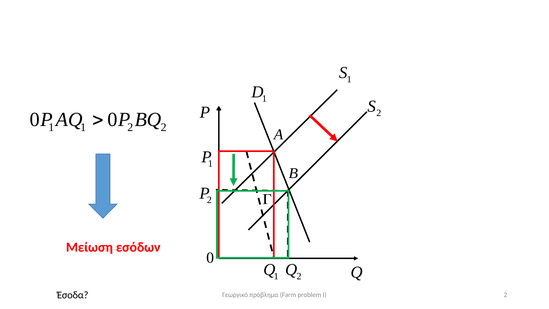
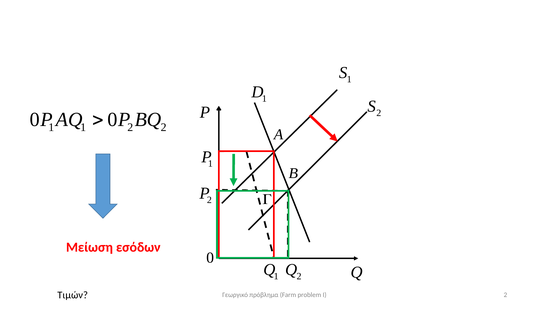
Έσοδα: Έσοδα -> Τιμών
